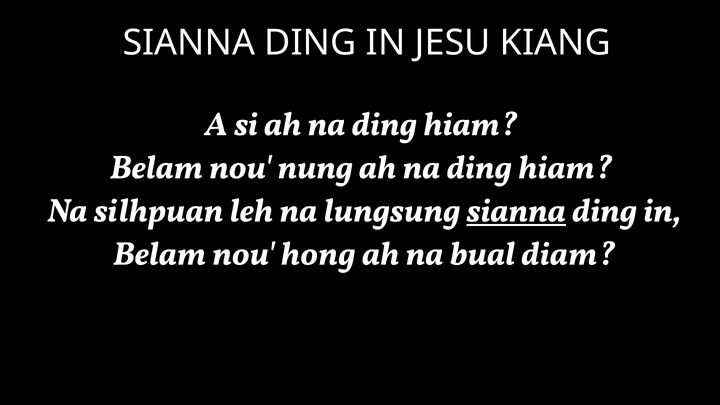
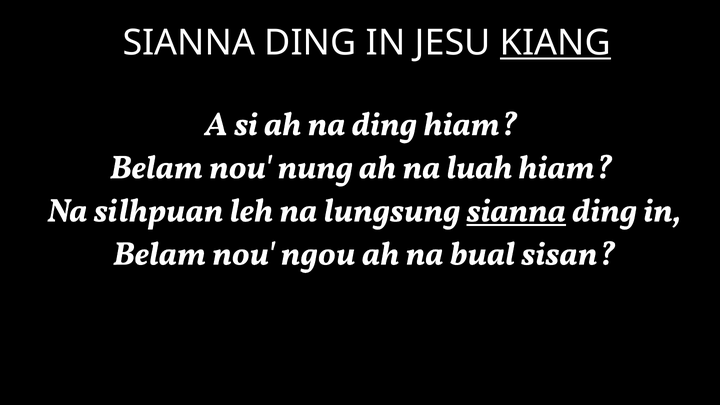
KIANG underline: none -> present
ding at (479, 167): ding -> luah
hong: hong -> ngou
diam: diam -> sisan
